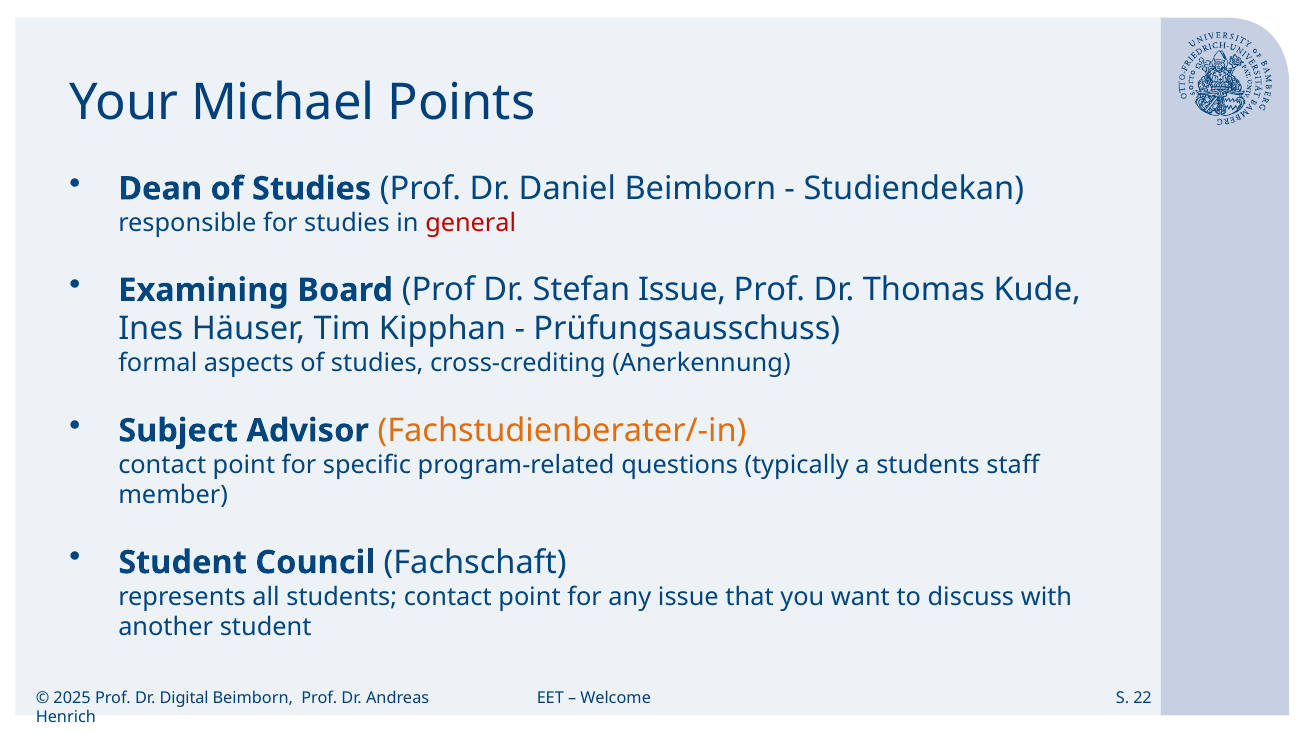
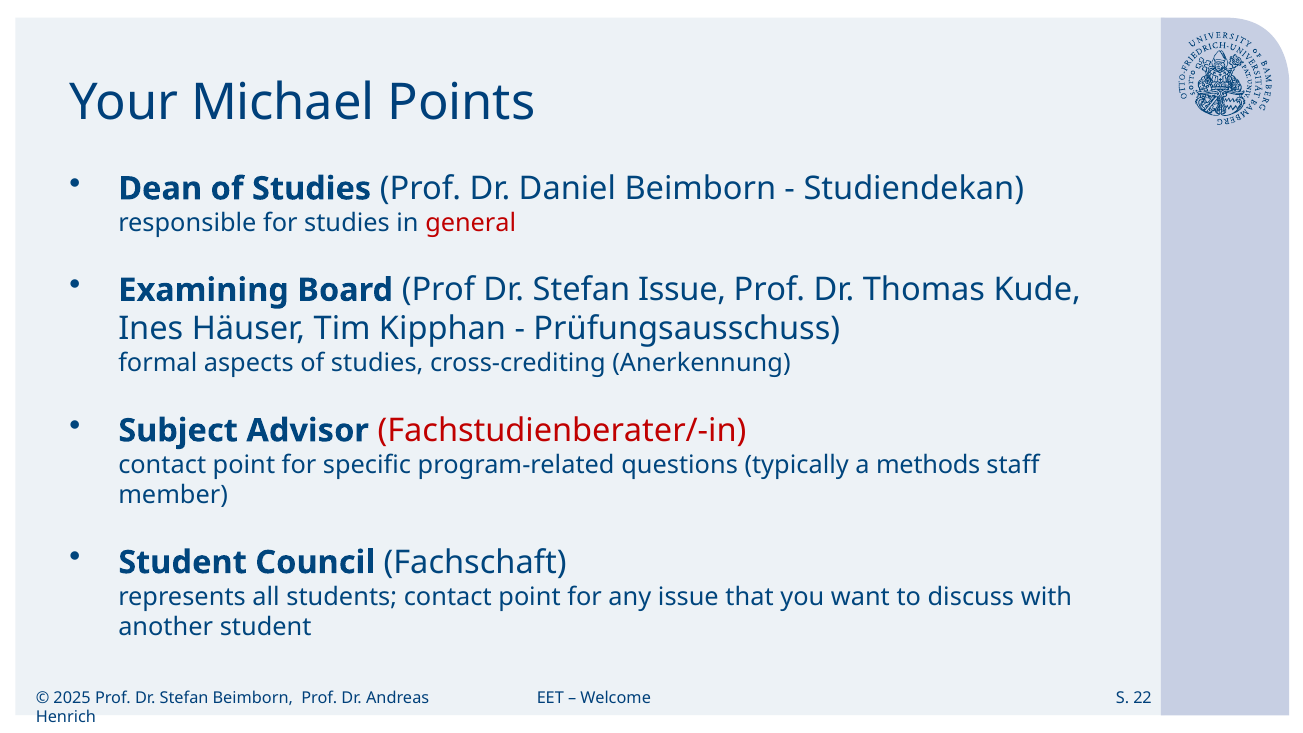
Fachstudienberater/-in colour: orange -> red
a students: students -> methods
Digital at (184, 698): Digital -> Stefan
